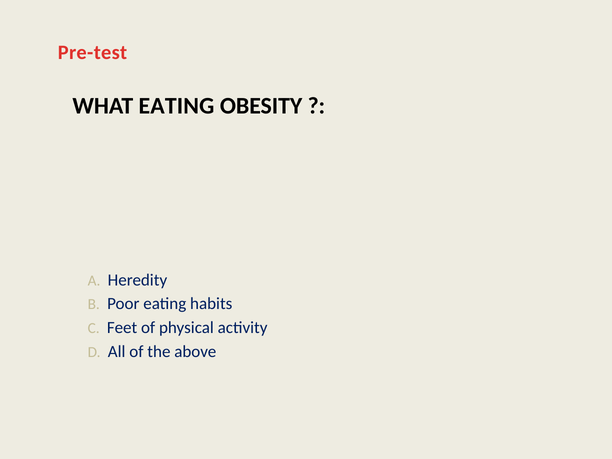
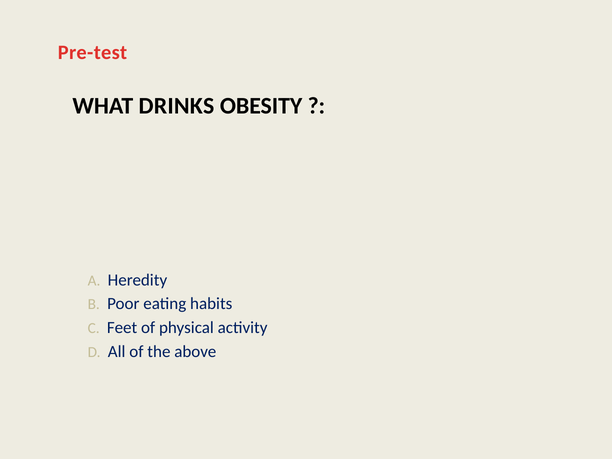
WHAT EATING: EATING -> DRINKS
